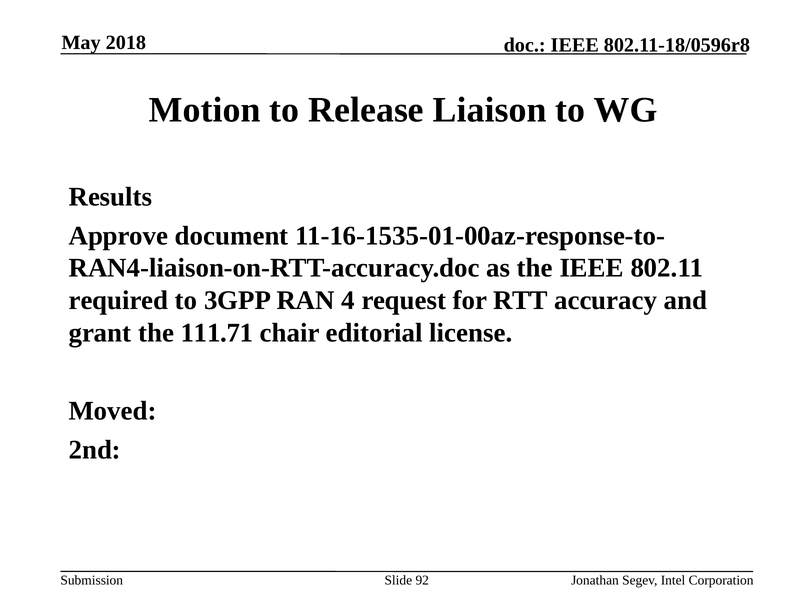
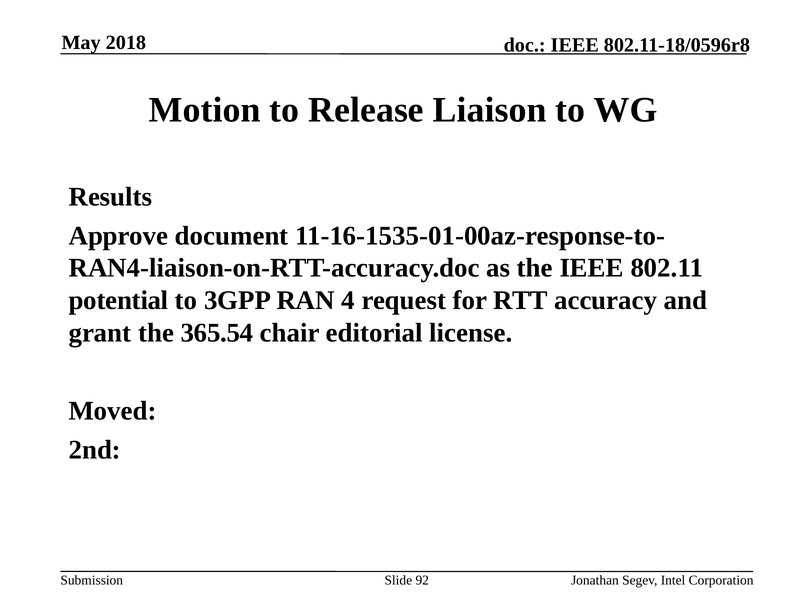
required: required -> potential
111.71: 111.71 -> 365.54
